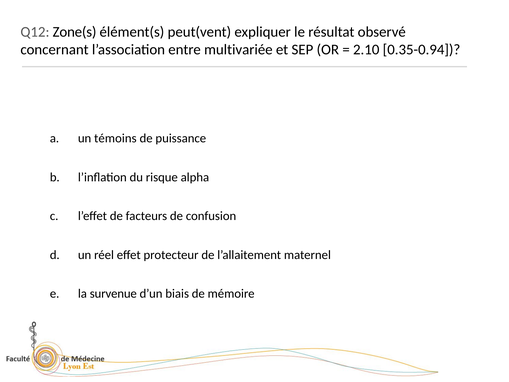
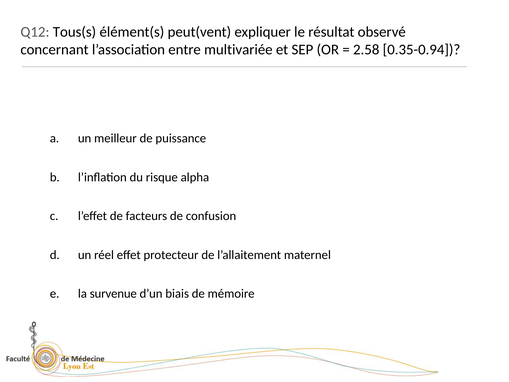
Zone(s: Zone(s -> Tous(s
2.10: 2.10 -> 2.58
témoins: témoins -> meilleur
